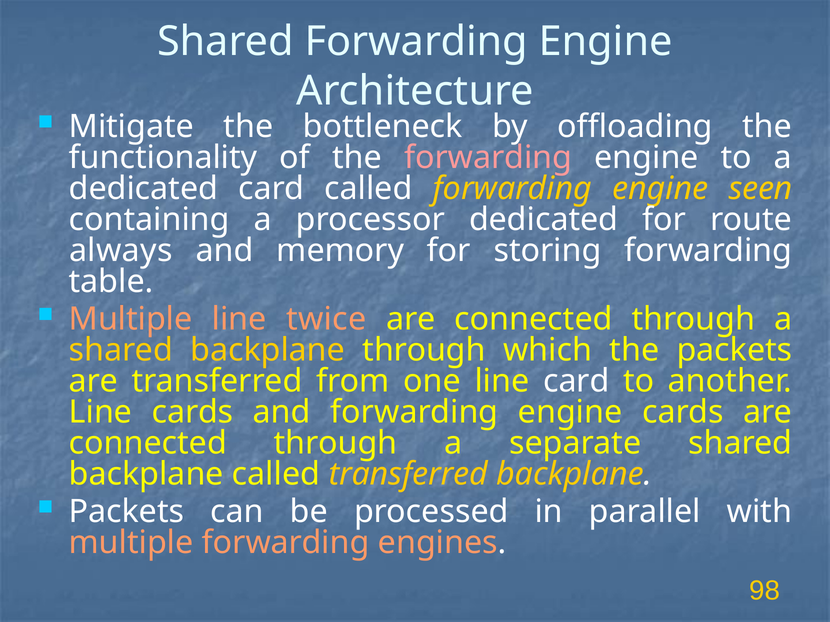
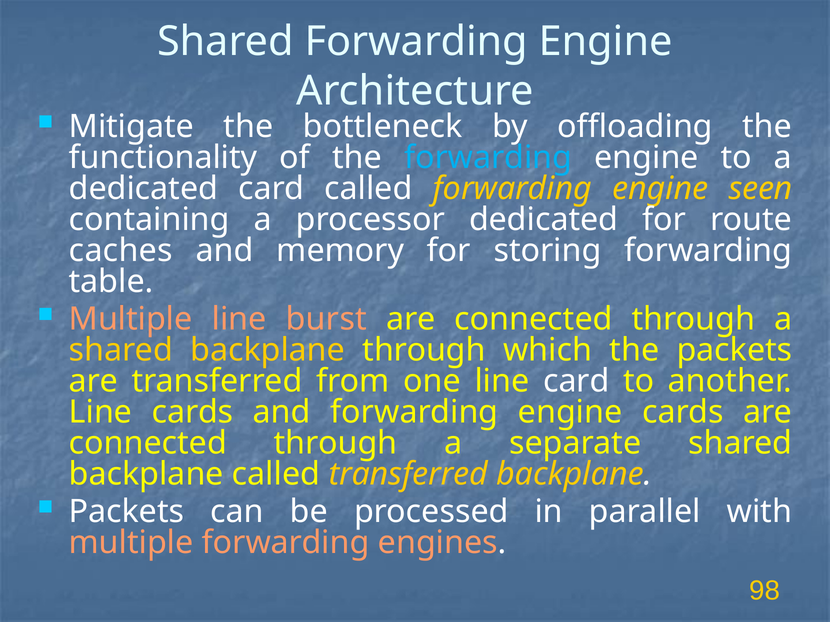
forwarding at (488, 158) colour: pink -> light blue
always: always -> caches
twice: twice -> burst
